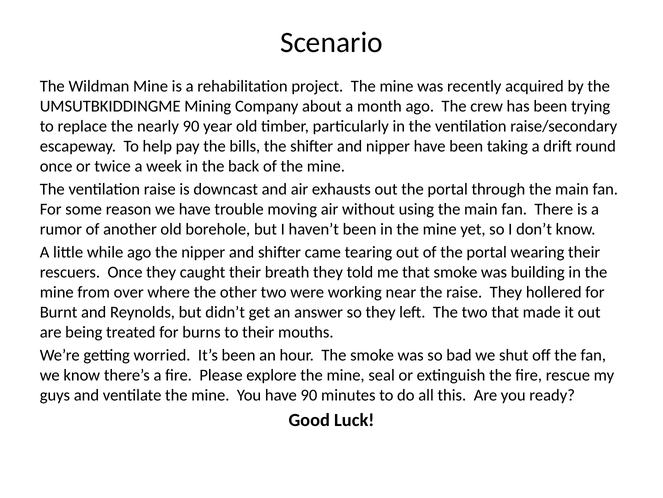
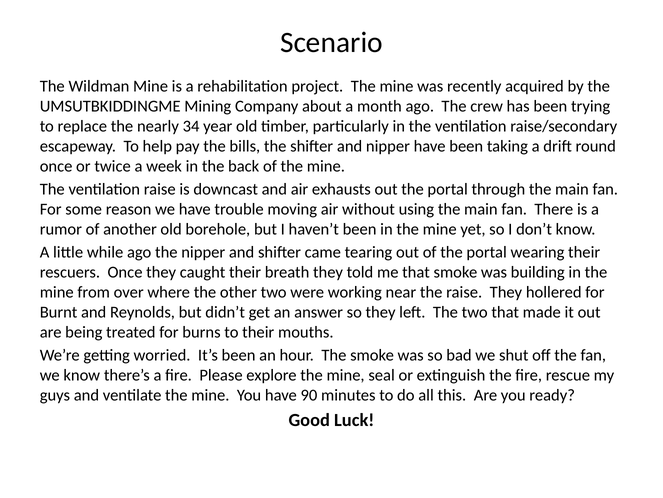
nearly 90: 90 -> 34
